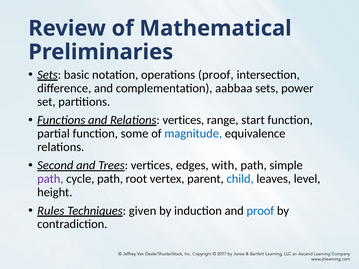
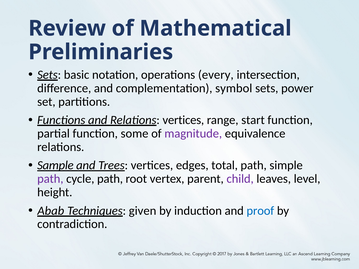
operations proof: proof -> every
aabbaa: aabbaa -> symbol
magnitude colour: blue -> purple
Second: Second -> Sample
with: with -> total
child colour: blue -> purple
Rules: Rules -> Abab
